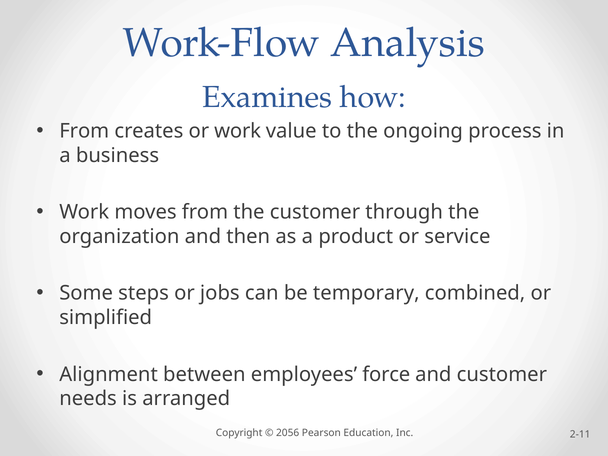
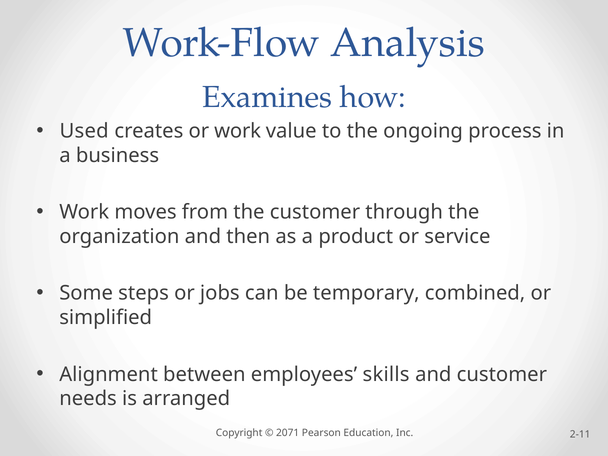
From at (84, 131): From -> Used
force: force -> skills
2056: 2056 -> 2071
